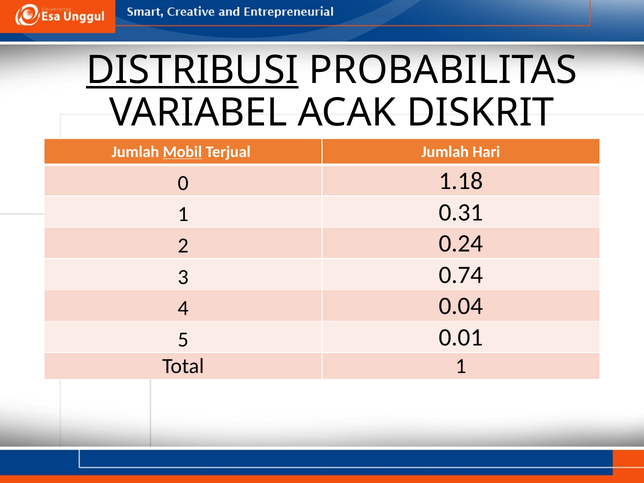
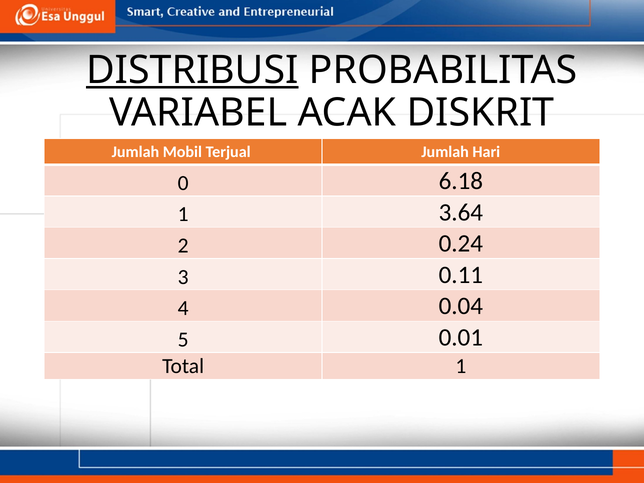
Mobil underline: present -> none
1.18: 1.18 -> 6.18
0.31: 0.31 -> 3.64
0.74: 0.74 -> 0.11
